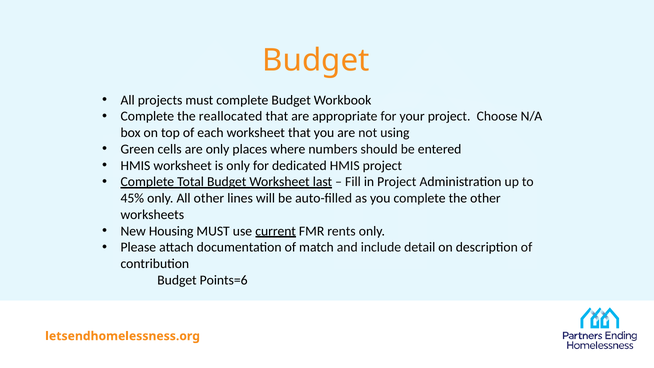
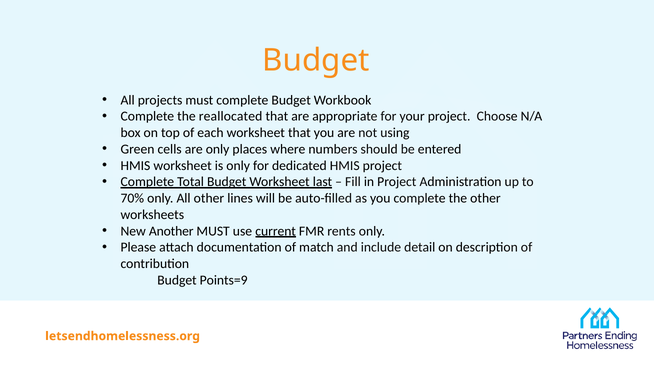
45%: 45% -> 70%
Housing: Housing -> Another
Points=6: Points=6 -> Points=9
